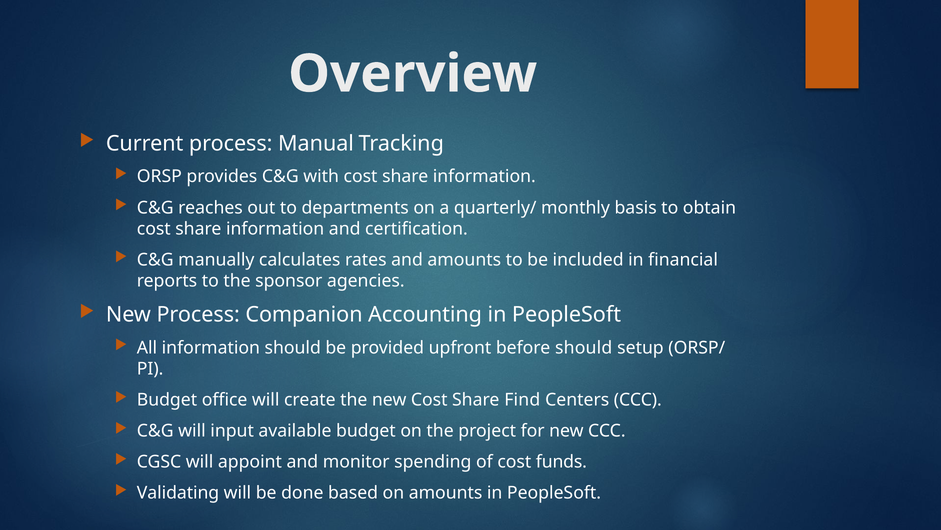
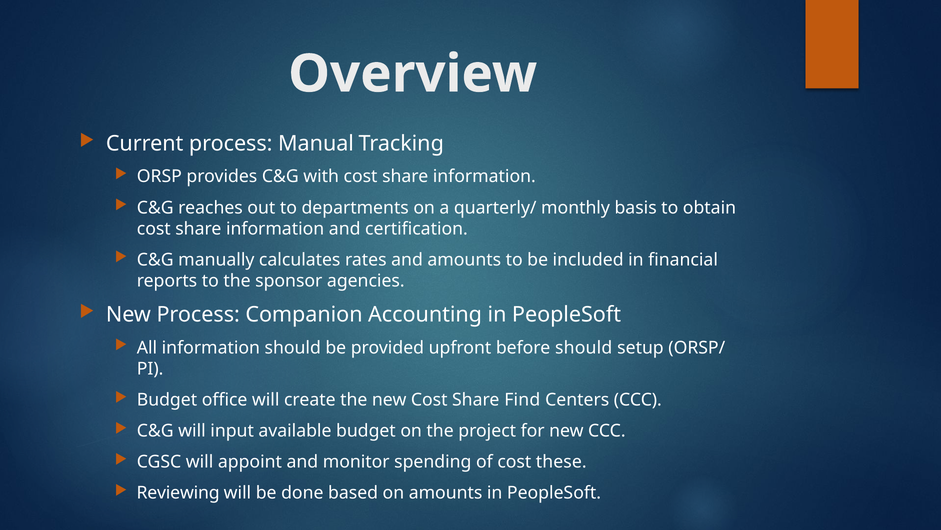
funds: funds -> these
Validating: Validating -> Reviewing
